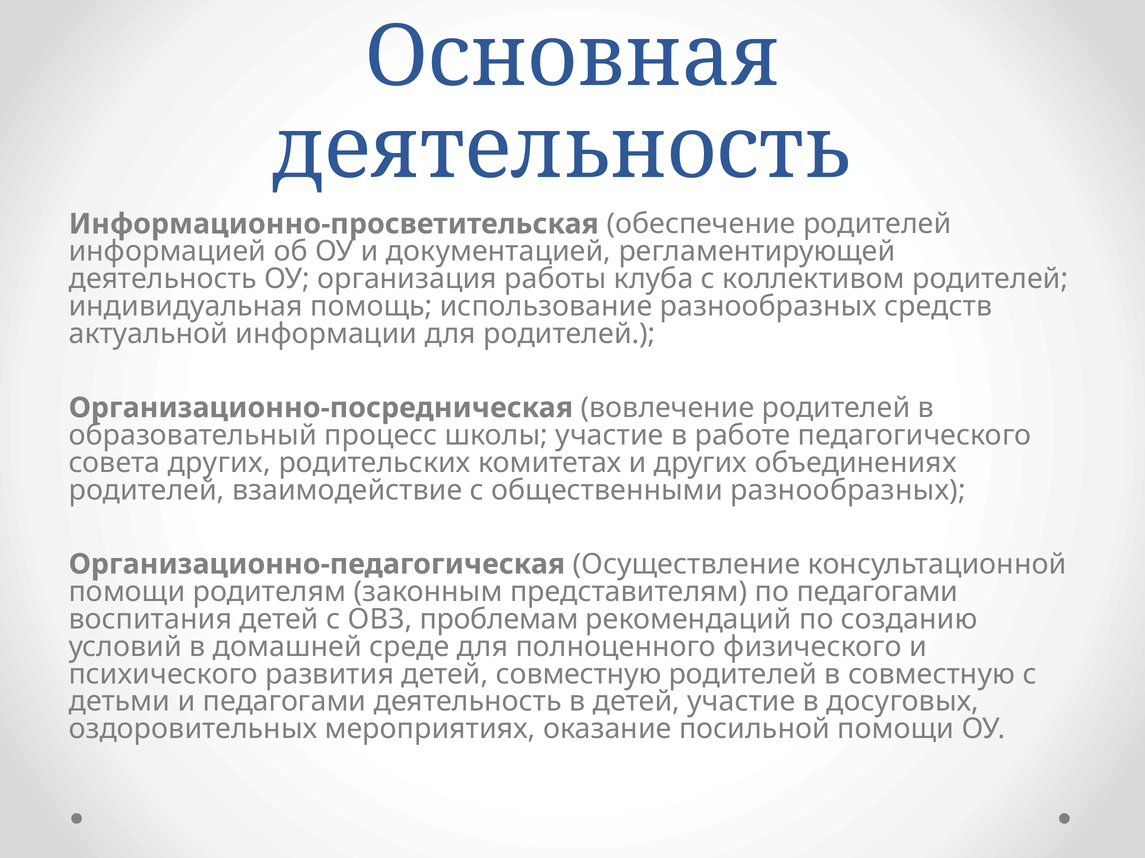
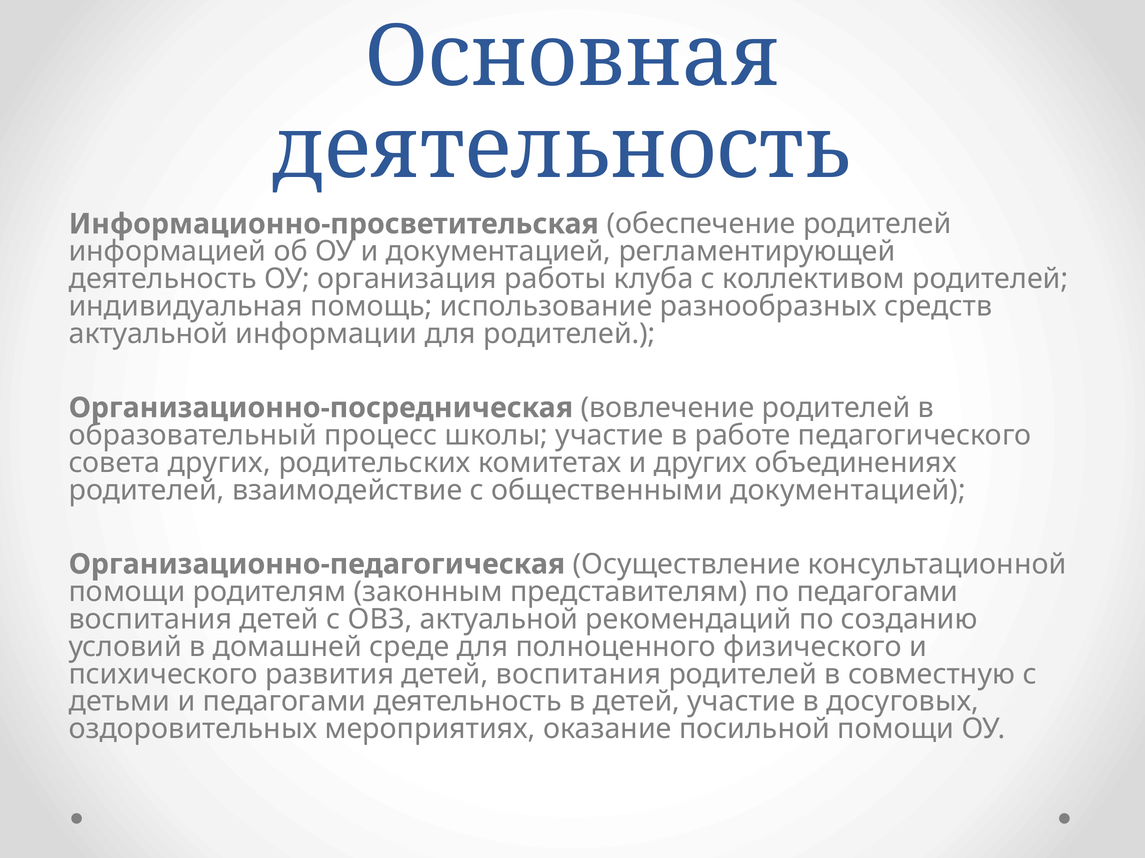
общественными разнообразных: разнообразных -> документацией
ОВЗ проблемам: проблемам -> актуальной
детей совместную: совместную -> воспитания
